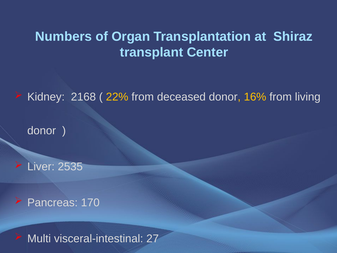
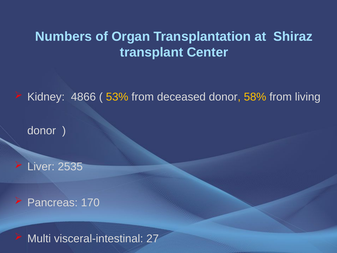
2168: 2168 -> 4866
22%: 22% -> 53%
16%: 16% -> 58%
